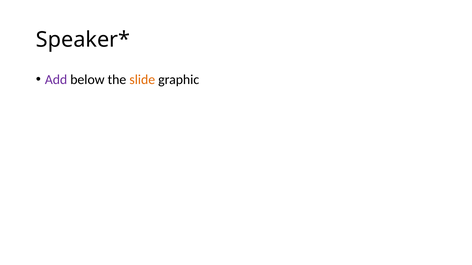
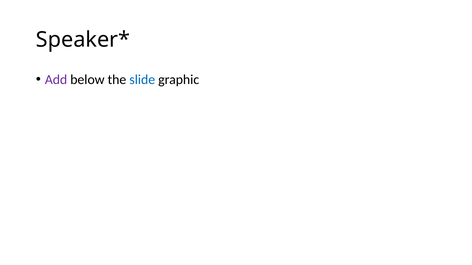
slide colour: orange -> blue
